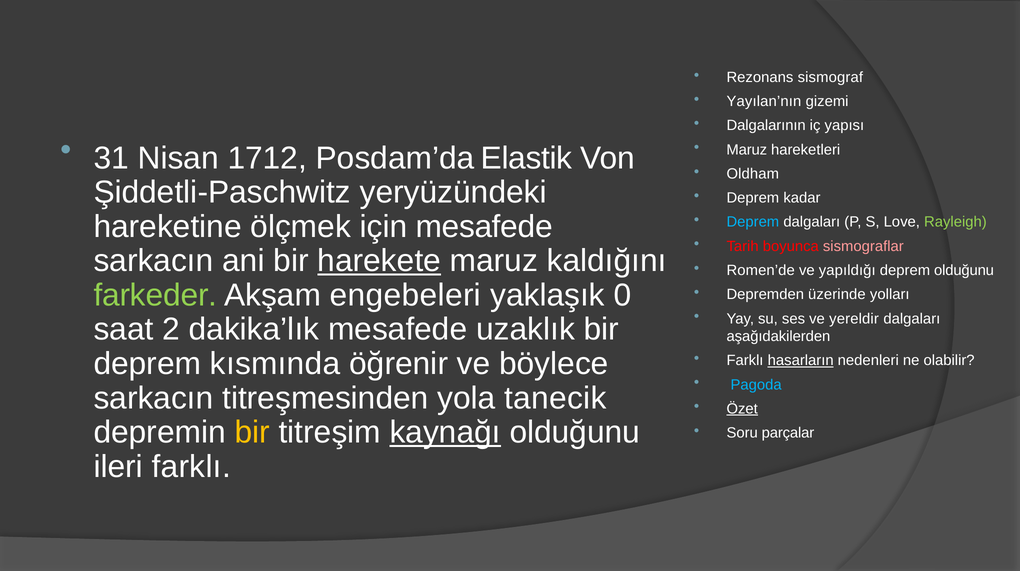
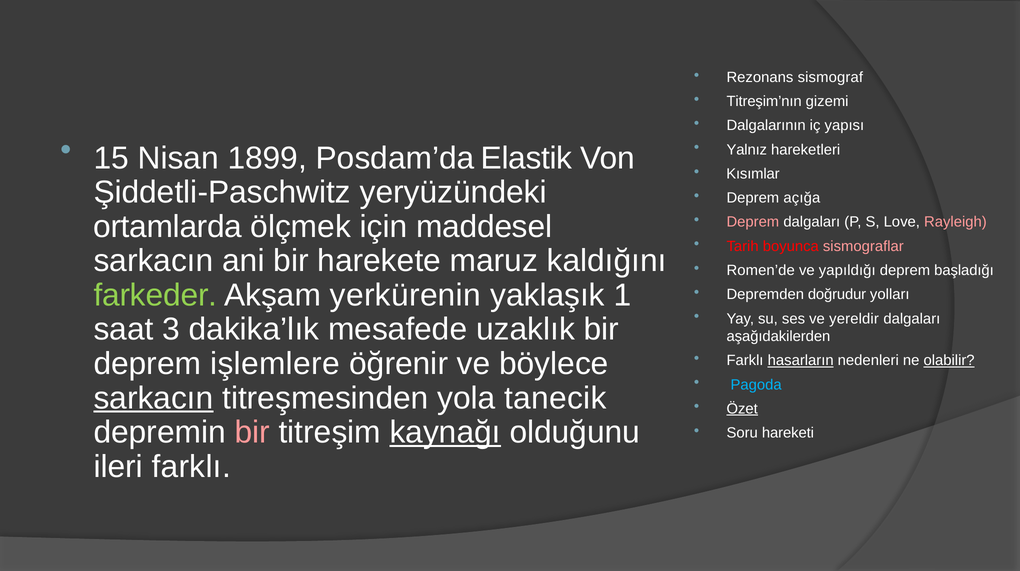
Yayılan’nın: Yayılan’nın -> Titreşim’nın
31: 31 -> 15
1712: 1712 -> 1899
Maruz at (747, 150): Maruz -> Yalnız
Oldham: Oldham -> Kısımlar
kadar: kadar -> açığa
hareketine: hareketine -> ortamlarda
için mesafede: mesafede -> maddesel
Deprem at (753, 222) colour: light blue -> pink
Rayleigh colour: light green -> pink
harekete underline: present -> none
deprem olduğunu: olduğunu -> başladığı
engebeleri: engebeleri -> yerkürenin
0: 0 -> 1
üzerinde: üzerinde -> doğrudur
2: 2 -> 3
kısmında: kısmında -> işlemlere
olabilir underline: none -> present
sarkacın at (153, 398) underline: none -> present
bir at (252, 433) colour: yellow -> pink
parçalar: parçalar -> hareketi
